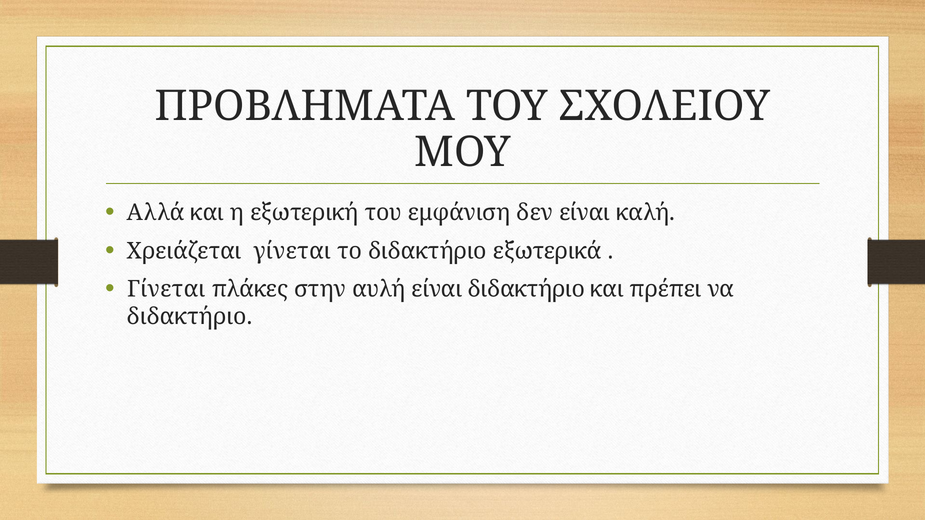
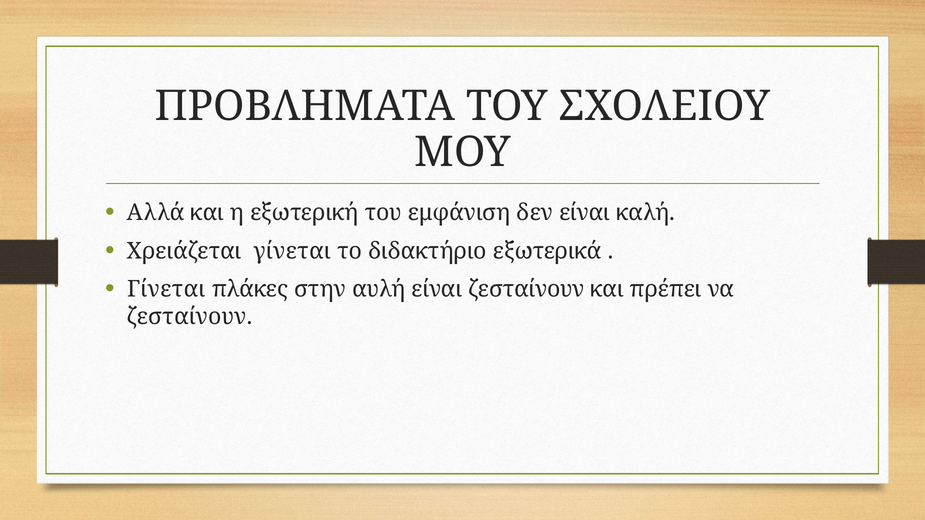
είναι διδακτήριο: διδακτήριο -> ζεσταίνουν
διδακτήριο at (190, 317): διδακτήριο -> ζεσταίνουν
